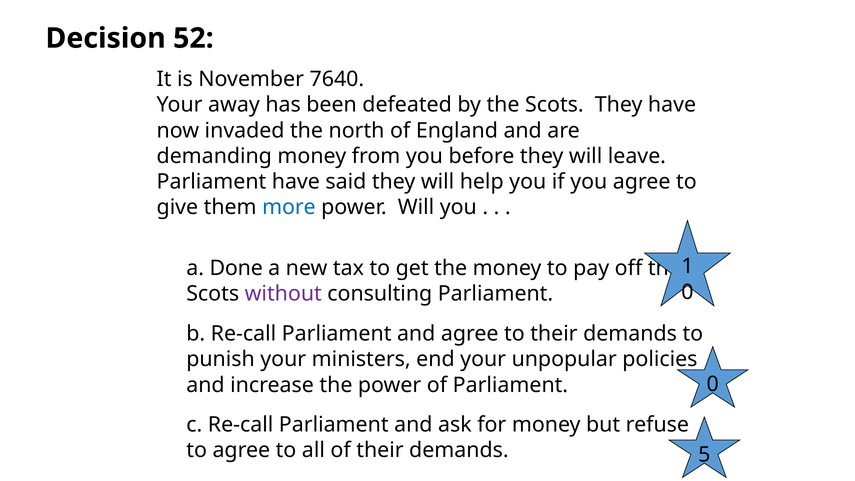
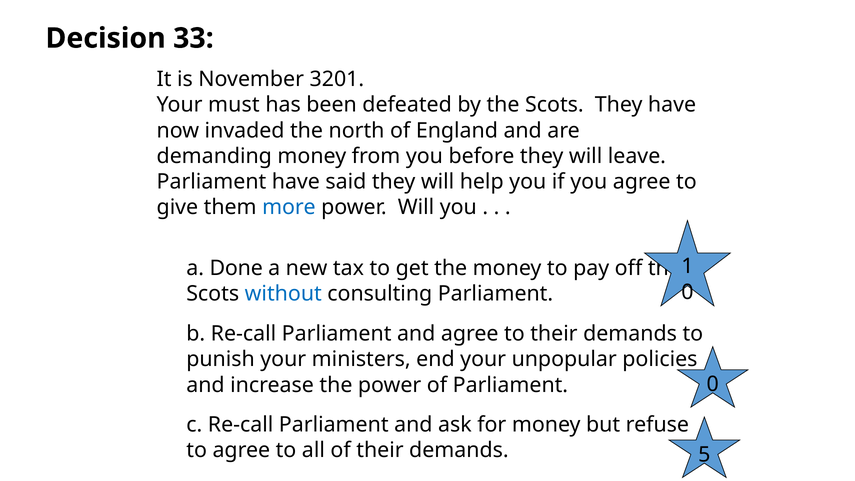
52: 52 -> 33
7640: 7640 -> 3201
away: away -> must
without colour: purple -> blue
